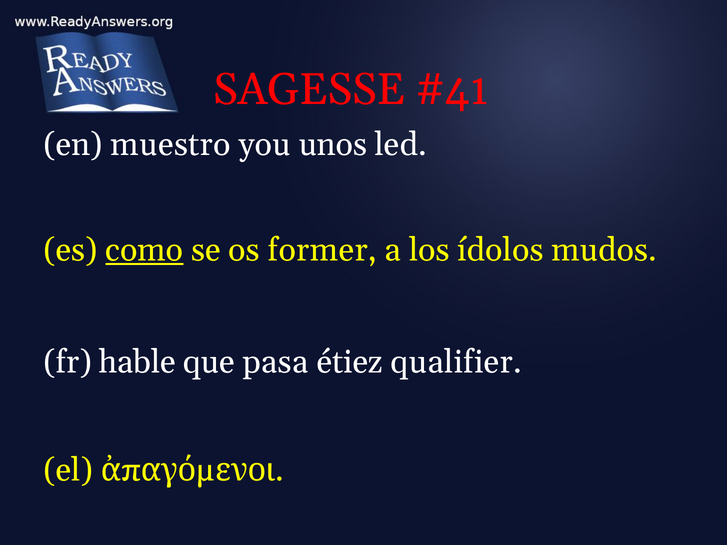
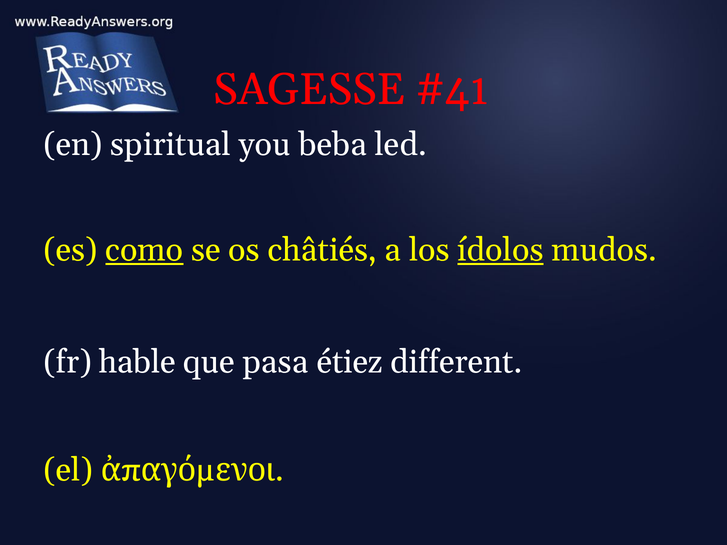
muestro: muestro -> spiritual
unos: unos -> beba
former: former -> châtiés
ídolos underline: none -> present
qualifier: qualifier -> different
